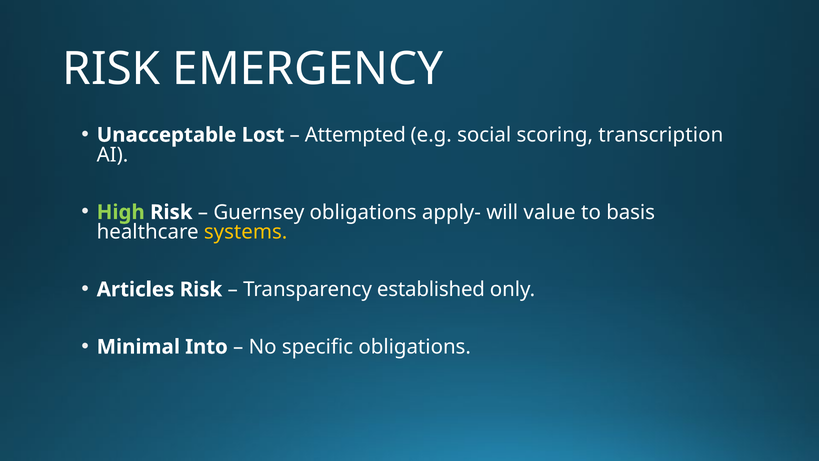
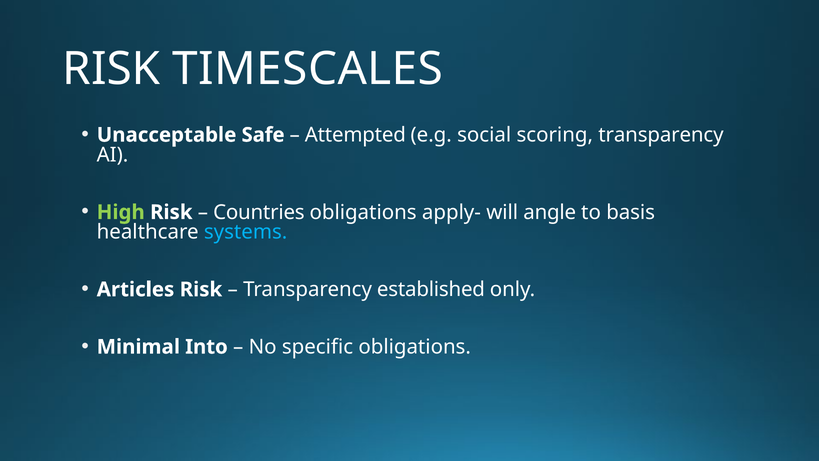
EMERGENCY: EMERGENCY -> TIMESCALES
Lost: Lost -> Safe
scoring transcription: transcription -> transparency
Guernsey: Guernsey -> Countries
value: value -> angle
systems colour: yellow -> light blue
